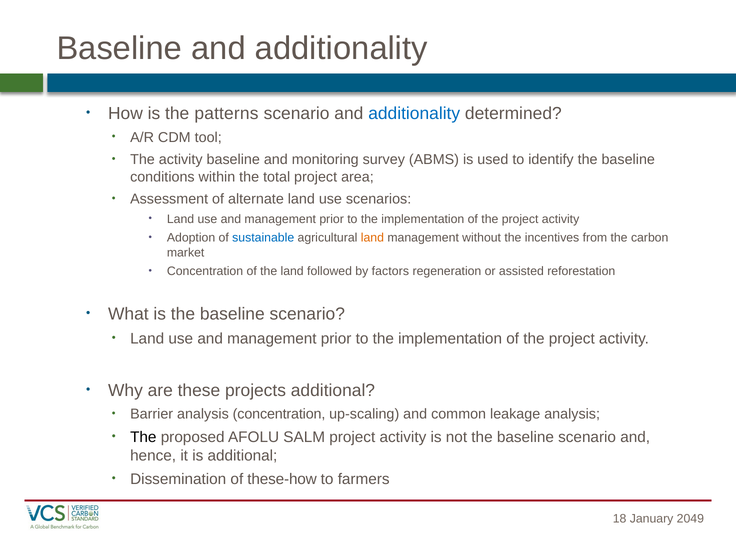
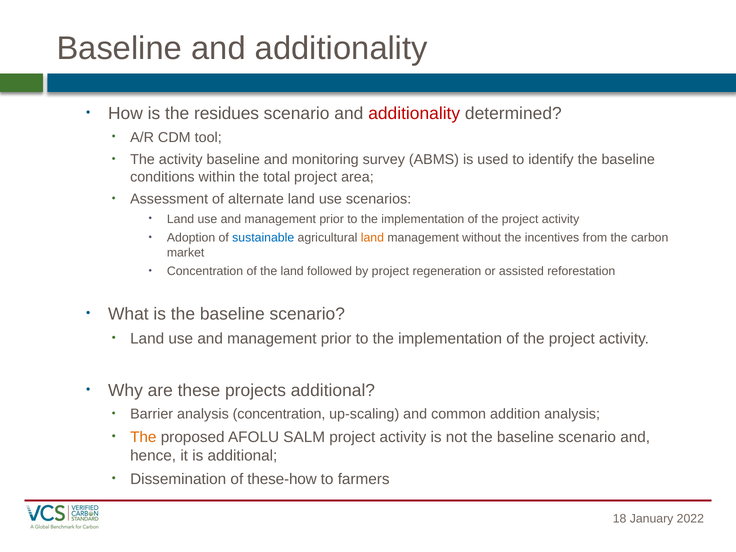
patterns: patterns -> residues
additionality at (414, 113) colour: blue -> red
by factors: factors -> project
leakage: leakage -> addition
The at (143, 437) colour: black -> orange
2049: 2049 -> 2022
